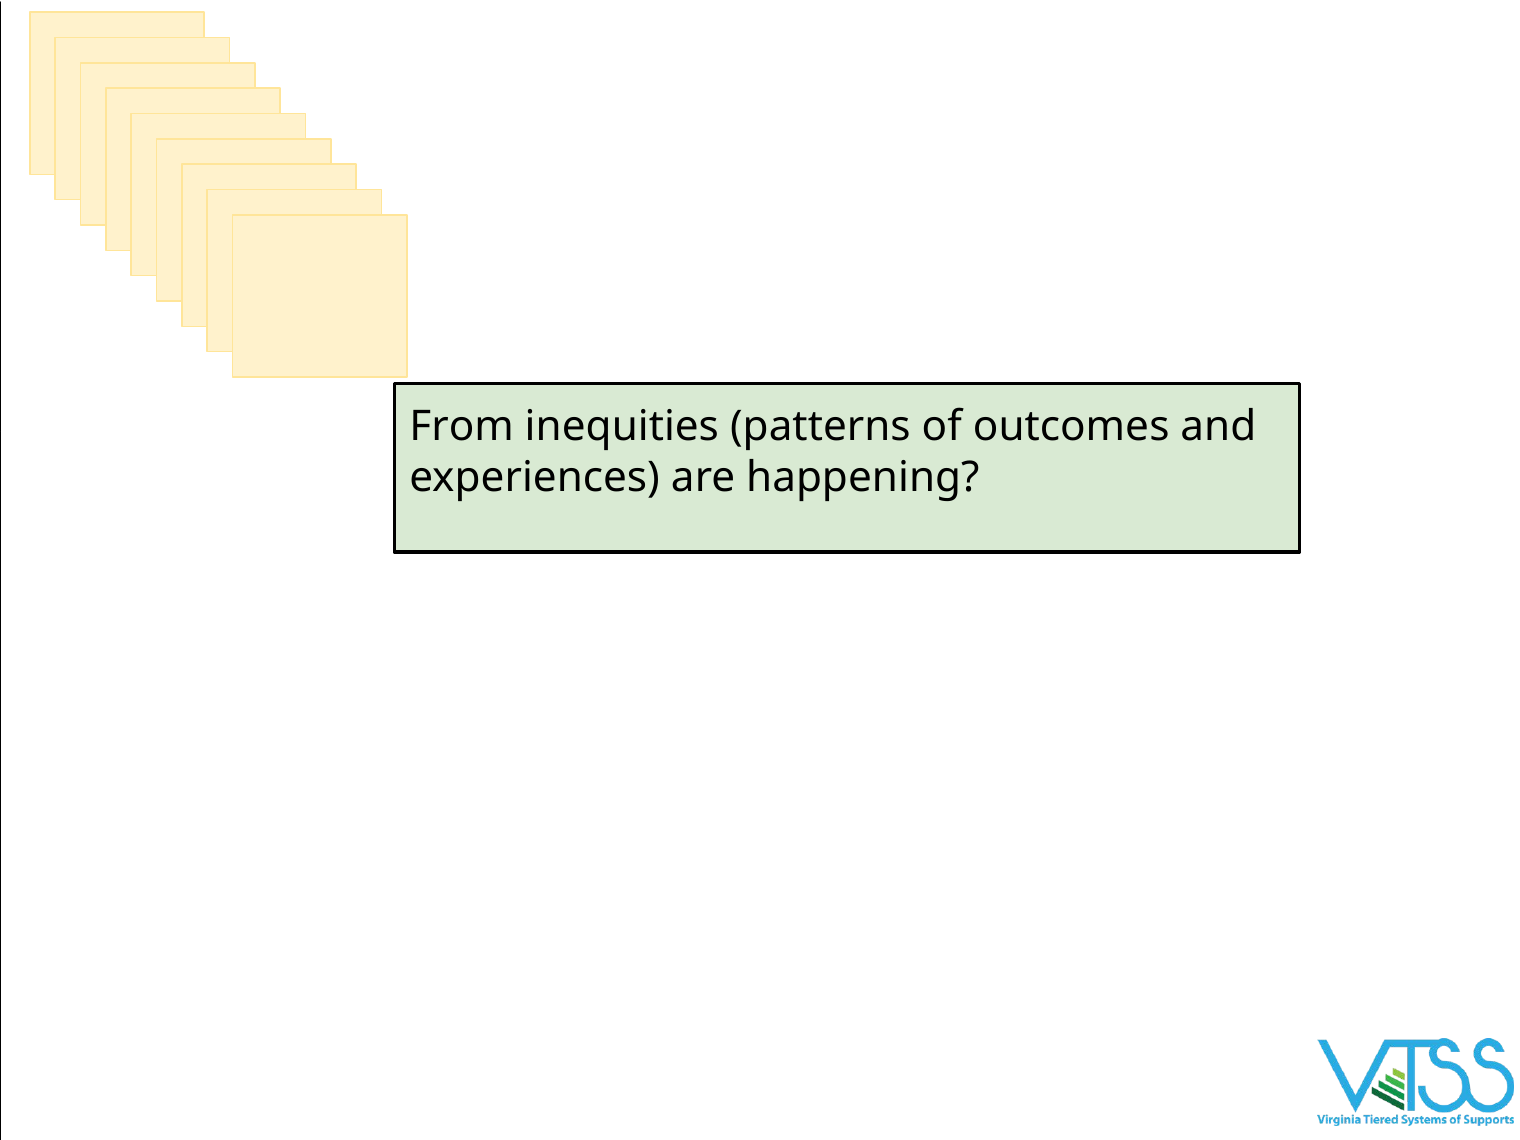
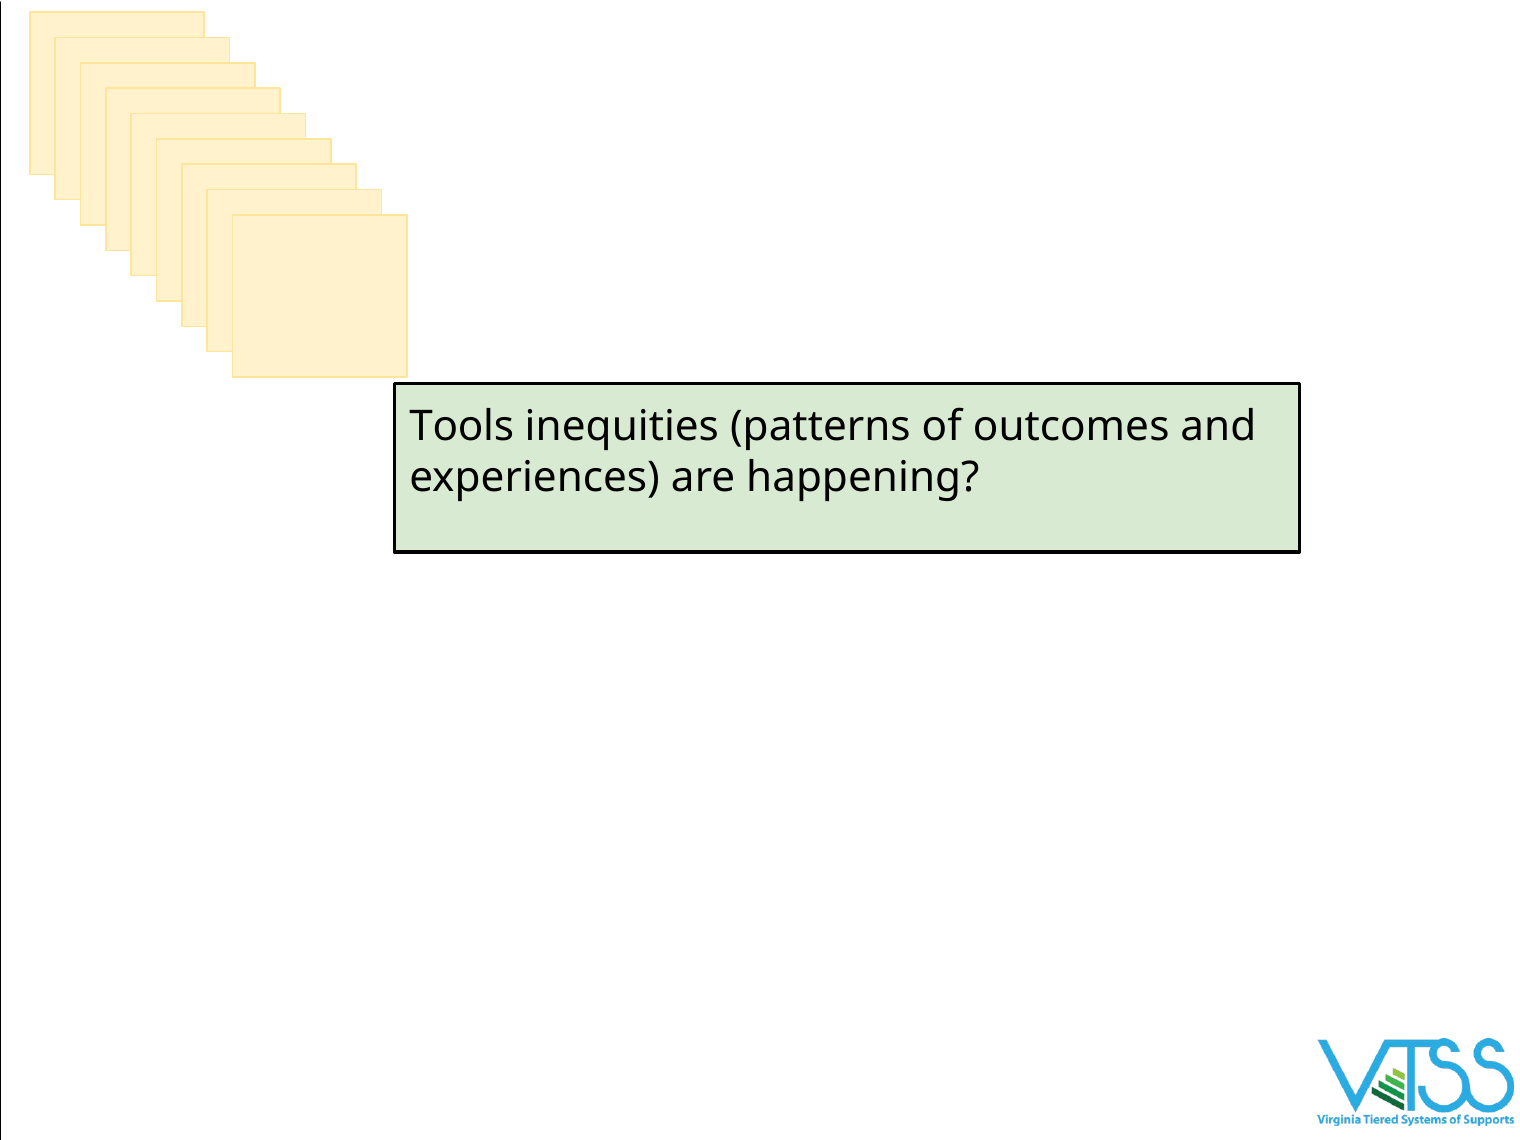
From: From -> Tools
